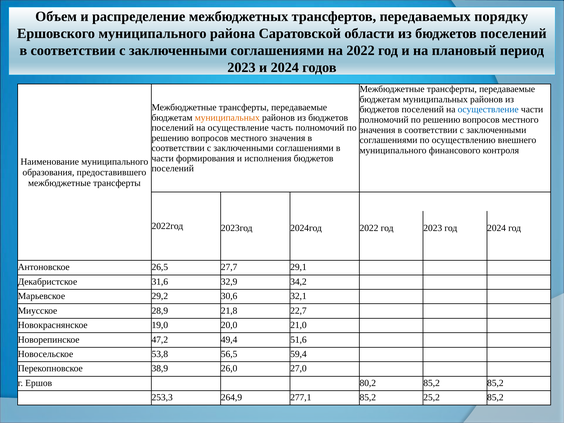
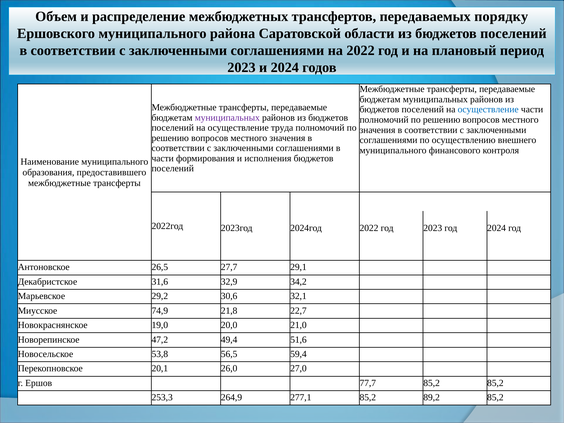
муниципальных at (227, 118) colour: orange -> purple
часть: часть -> труда
28,9: 28,9 -> 74,9
38,9: 38,9 -> 20,1
80,2: 80,2 -> 77,7
25,2: 25,2 -> 89,2
